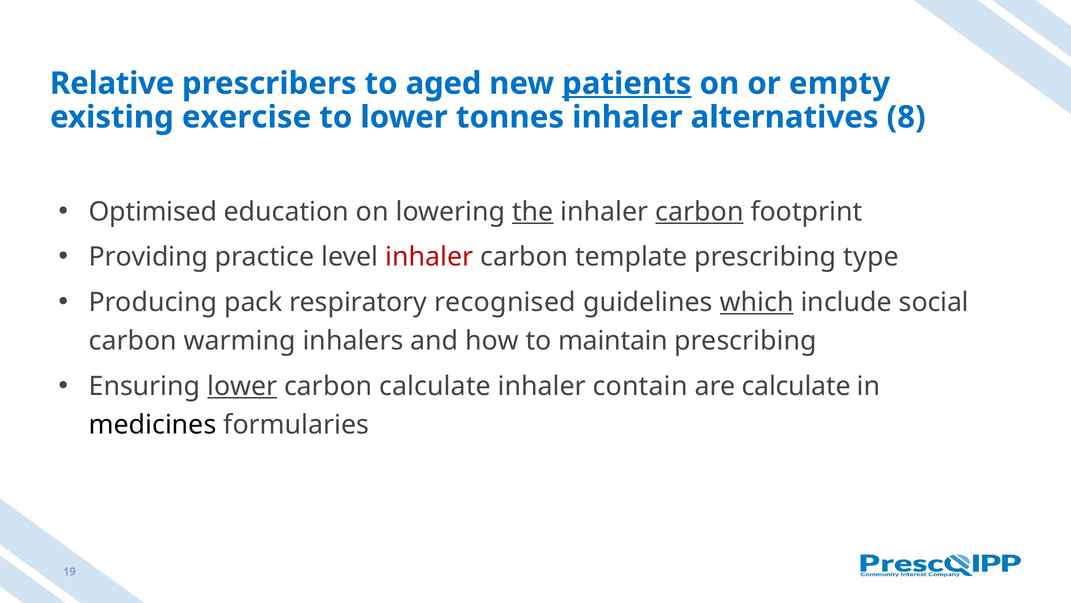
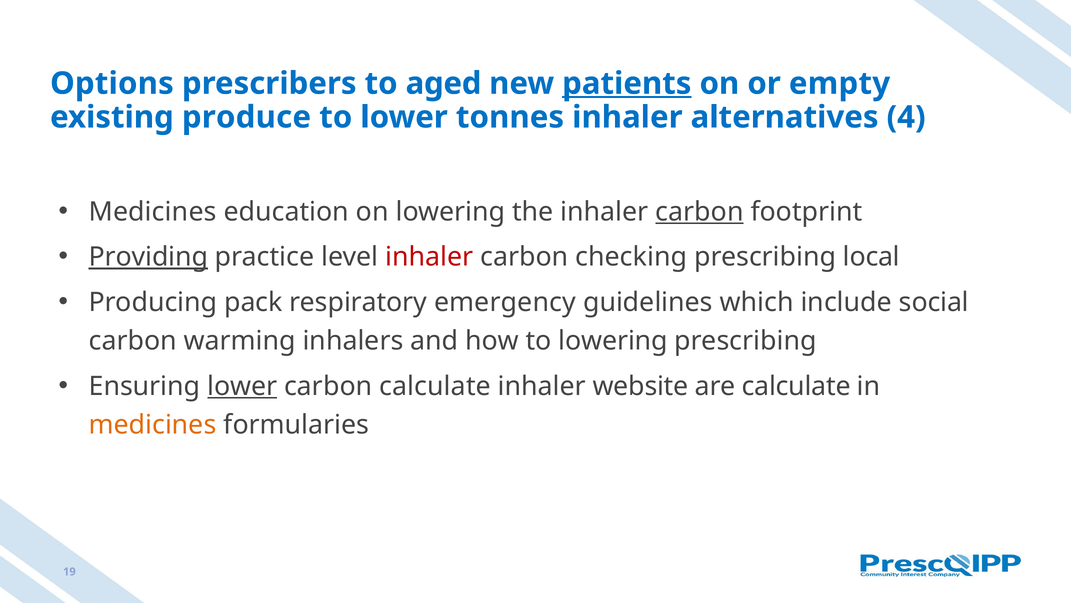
Relative: Relative -> Options
exercise: exercise -> produce
8: 8 -> 4
Optimised at (153, 211): Optimised -> Medicines
the underline: present -> none
Providing underline: none -> present
template: template -> checking
type: type -> local
recognised: recognised -> emergency
which underline: present -> none
to maintain: maintain -> lowering
contain: contain -> website
medicines at (153, 424) colour: black -> orange
